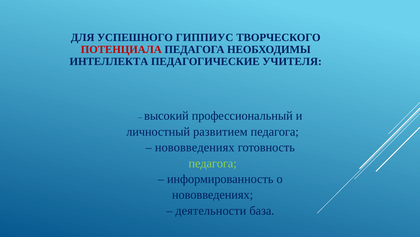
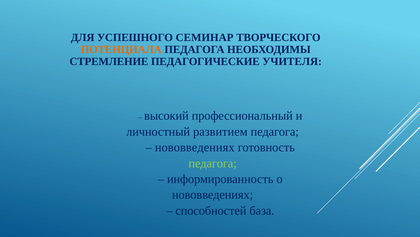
ГИППИУС: ГИППИУС -> СЕМИНАР
ПОТЕНЦИАЛА colour: red -> orange
ИНТЕЛЛЕКТА: ИНТЕЛЛЕКТА -> СТРЕМЛЕНИЕ
деятельности: деятельности -> способностей
